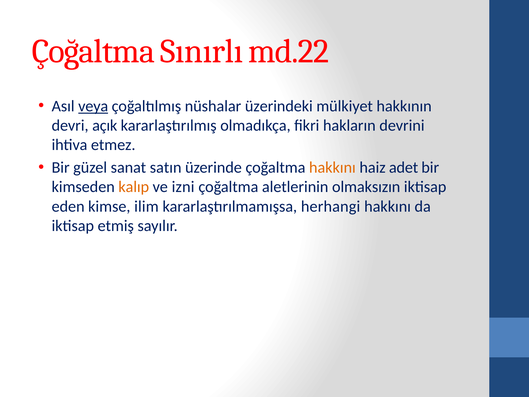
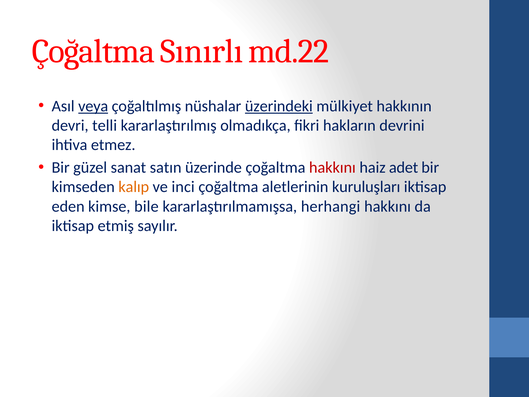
üzerindeki underline: none -> present
açık: açık -> telli
hakkını at (332, 167) colour: orange -> red
izni: izni -> inci
olmaksızın: olmaksızın -> kuruluşları
ilim: ilim -> bile
